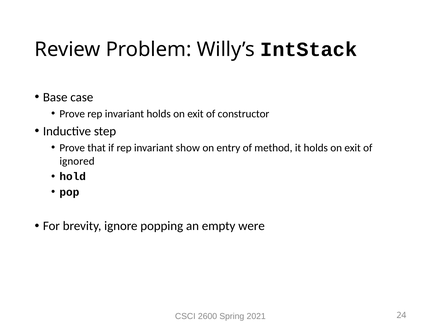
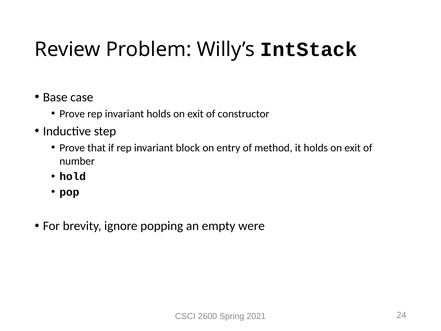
show: show -> block
ignored: ignored -> number
